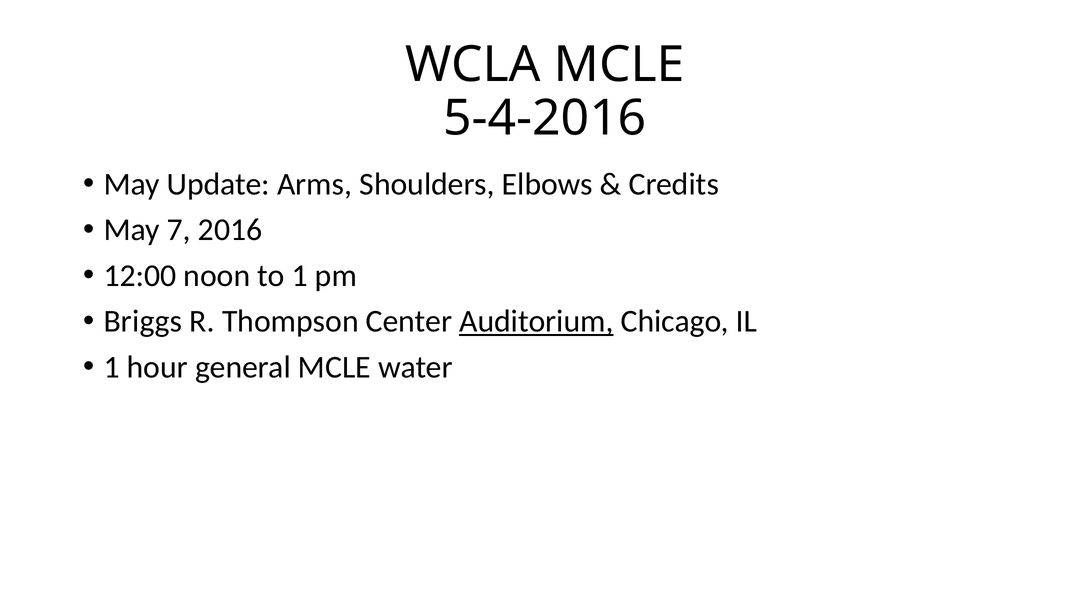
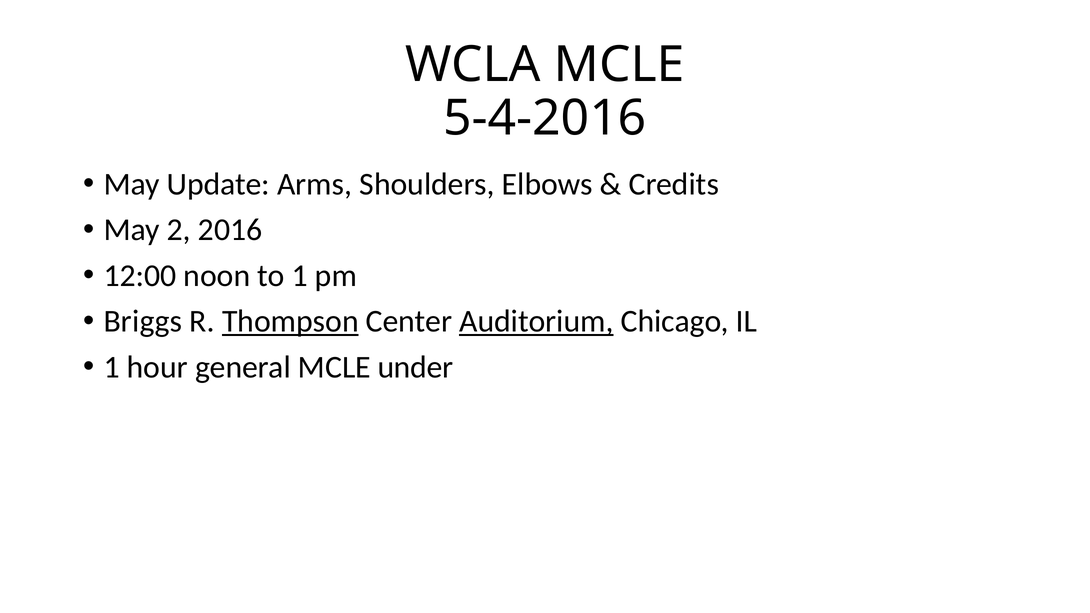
7: 7 -> 2
Thompson underline: none -> present
water: water -> under
